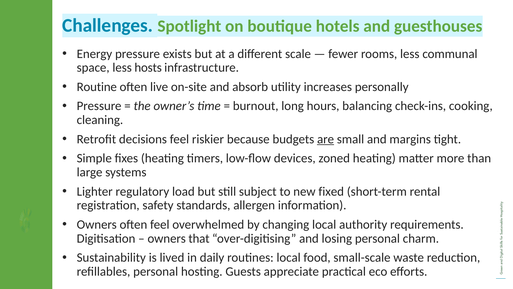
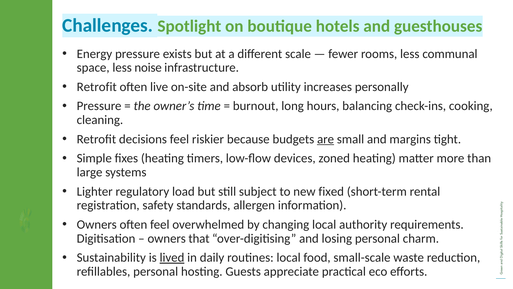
hosts: hosts -> noise
Routine at (97, 87): Routine -> Retrofit
lived underline: none -> present
